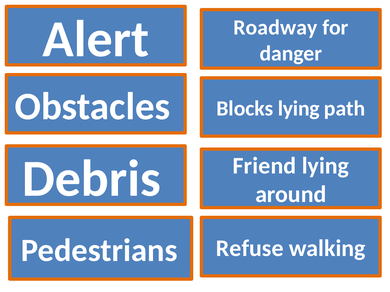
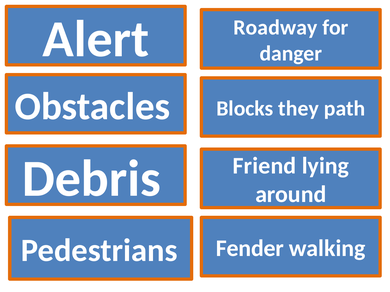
Blocks lying: lying -> they
Refuse: Refuse -> Fender
